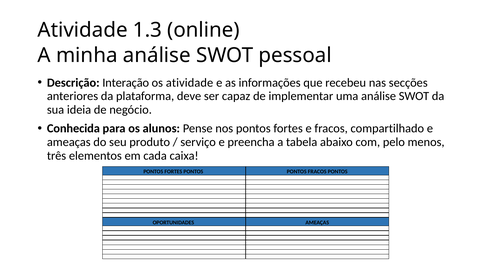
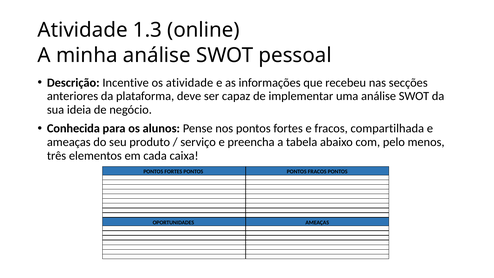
Interação: Interação -> Incentive
compartilhado: compartilhado -> compartilhada
